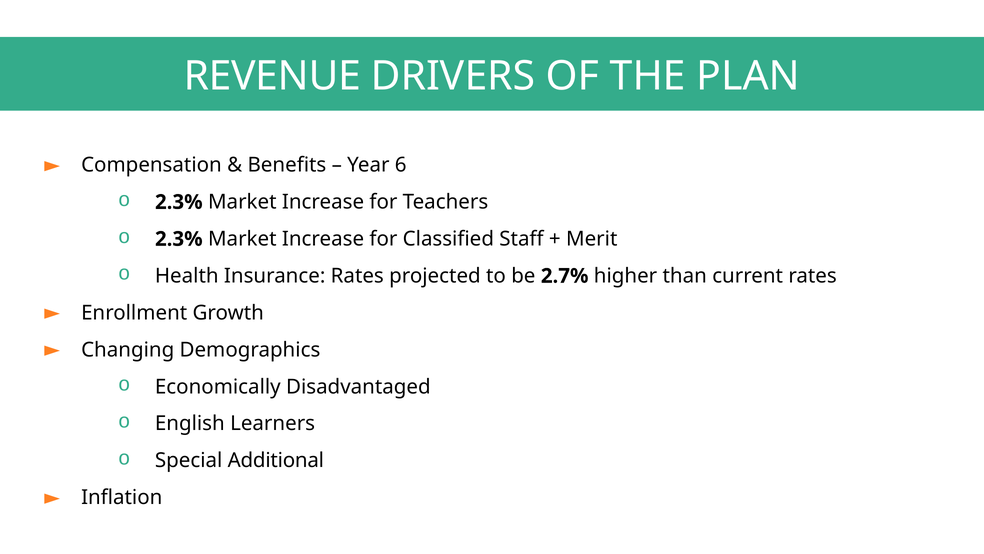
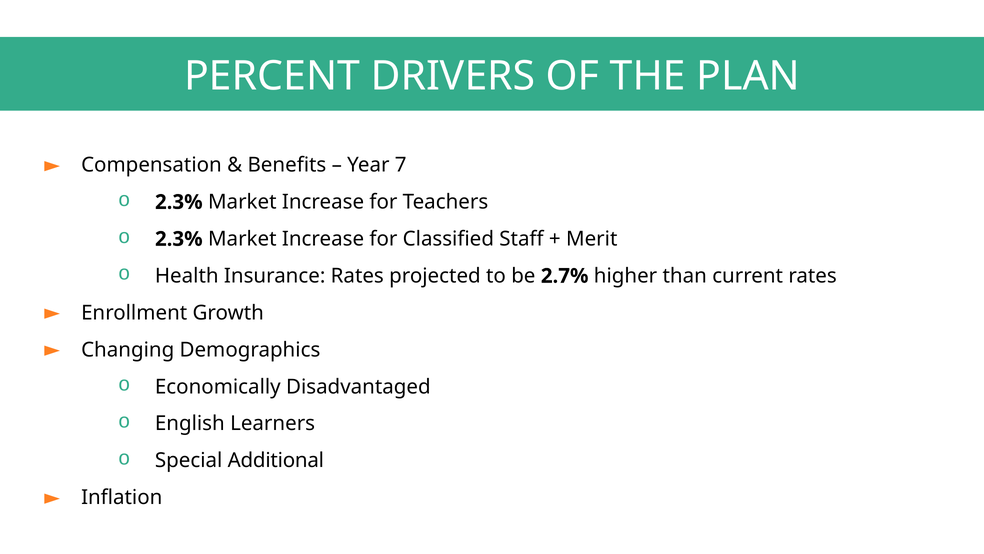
REVENUE: REVENUE -> PERCENT
6: 6 -> 7
